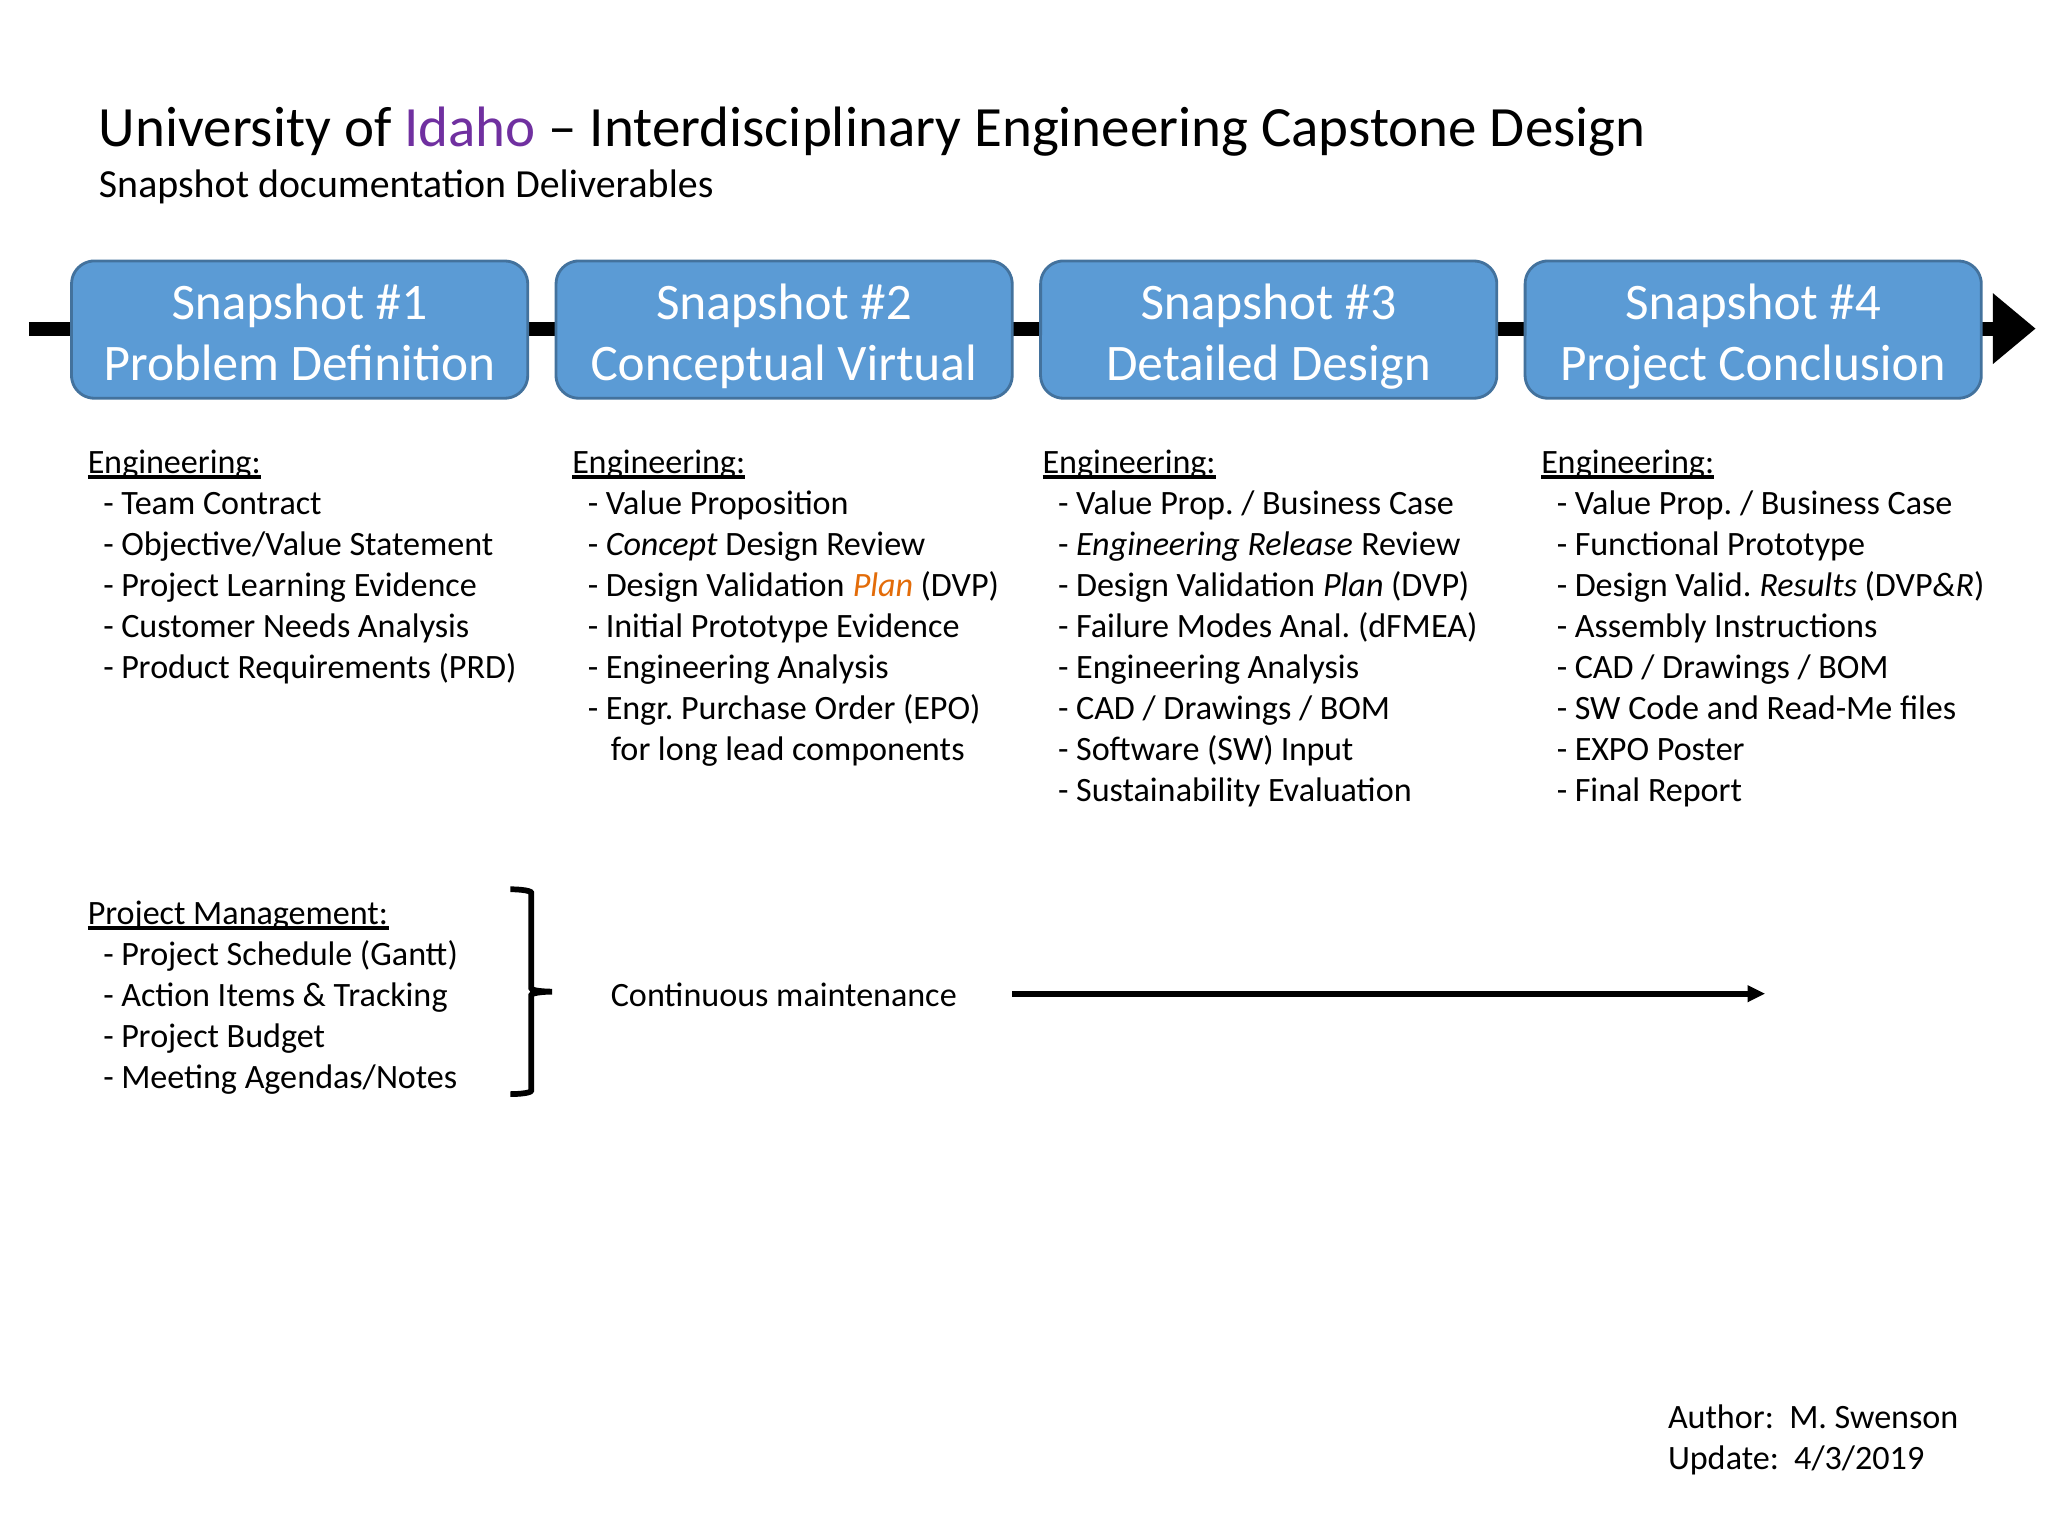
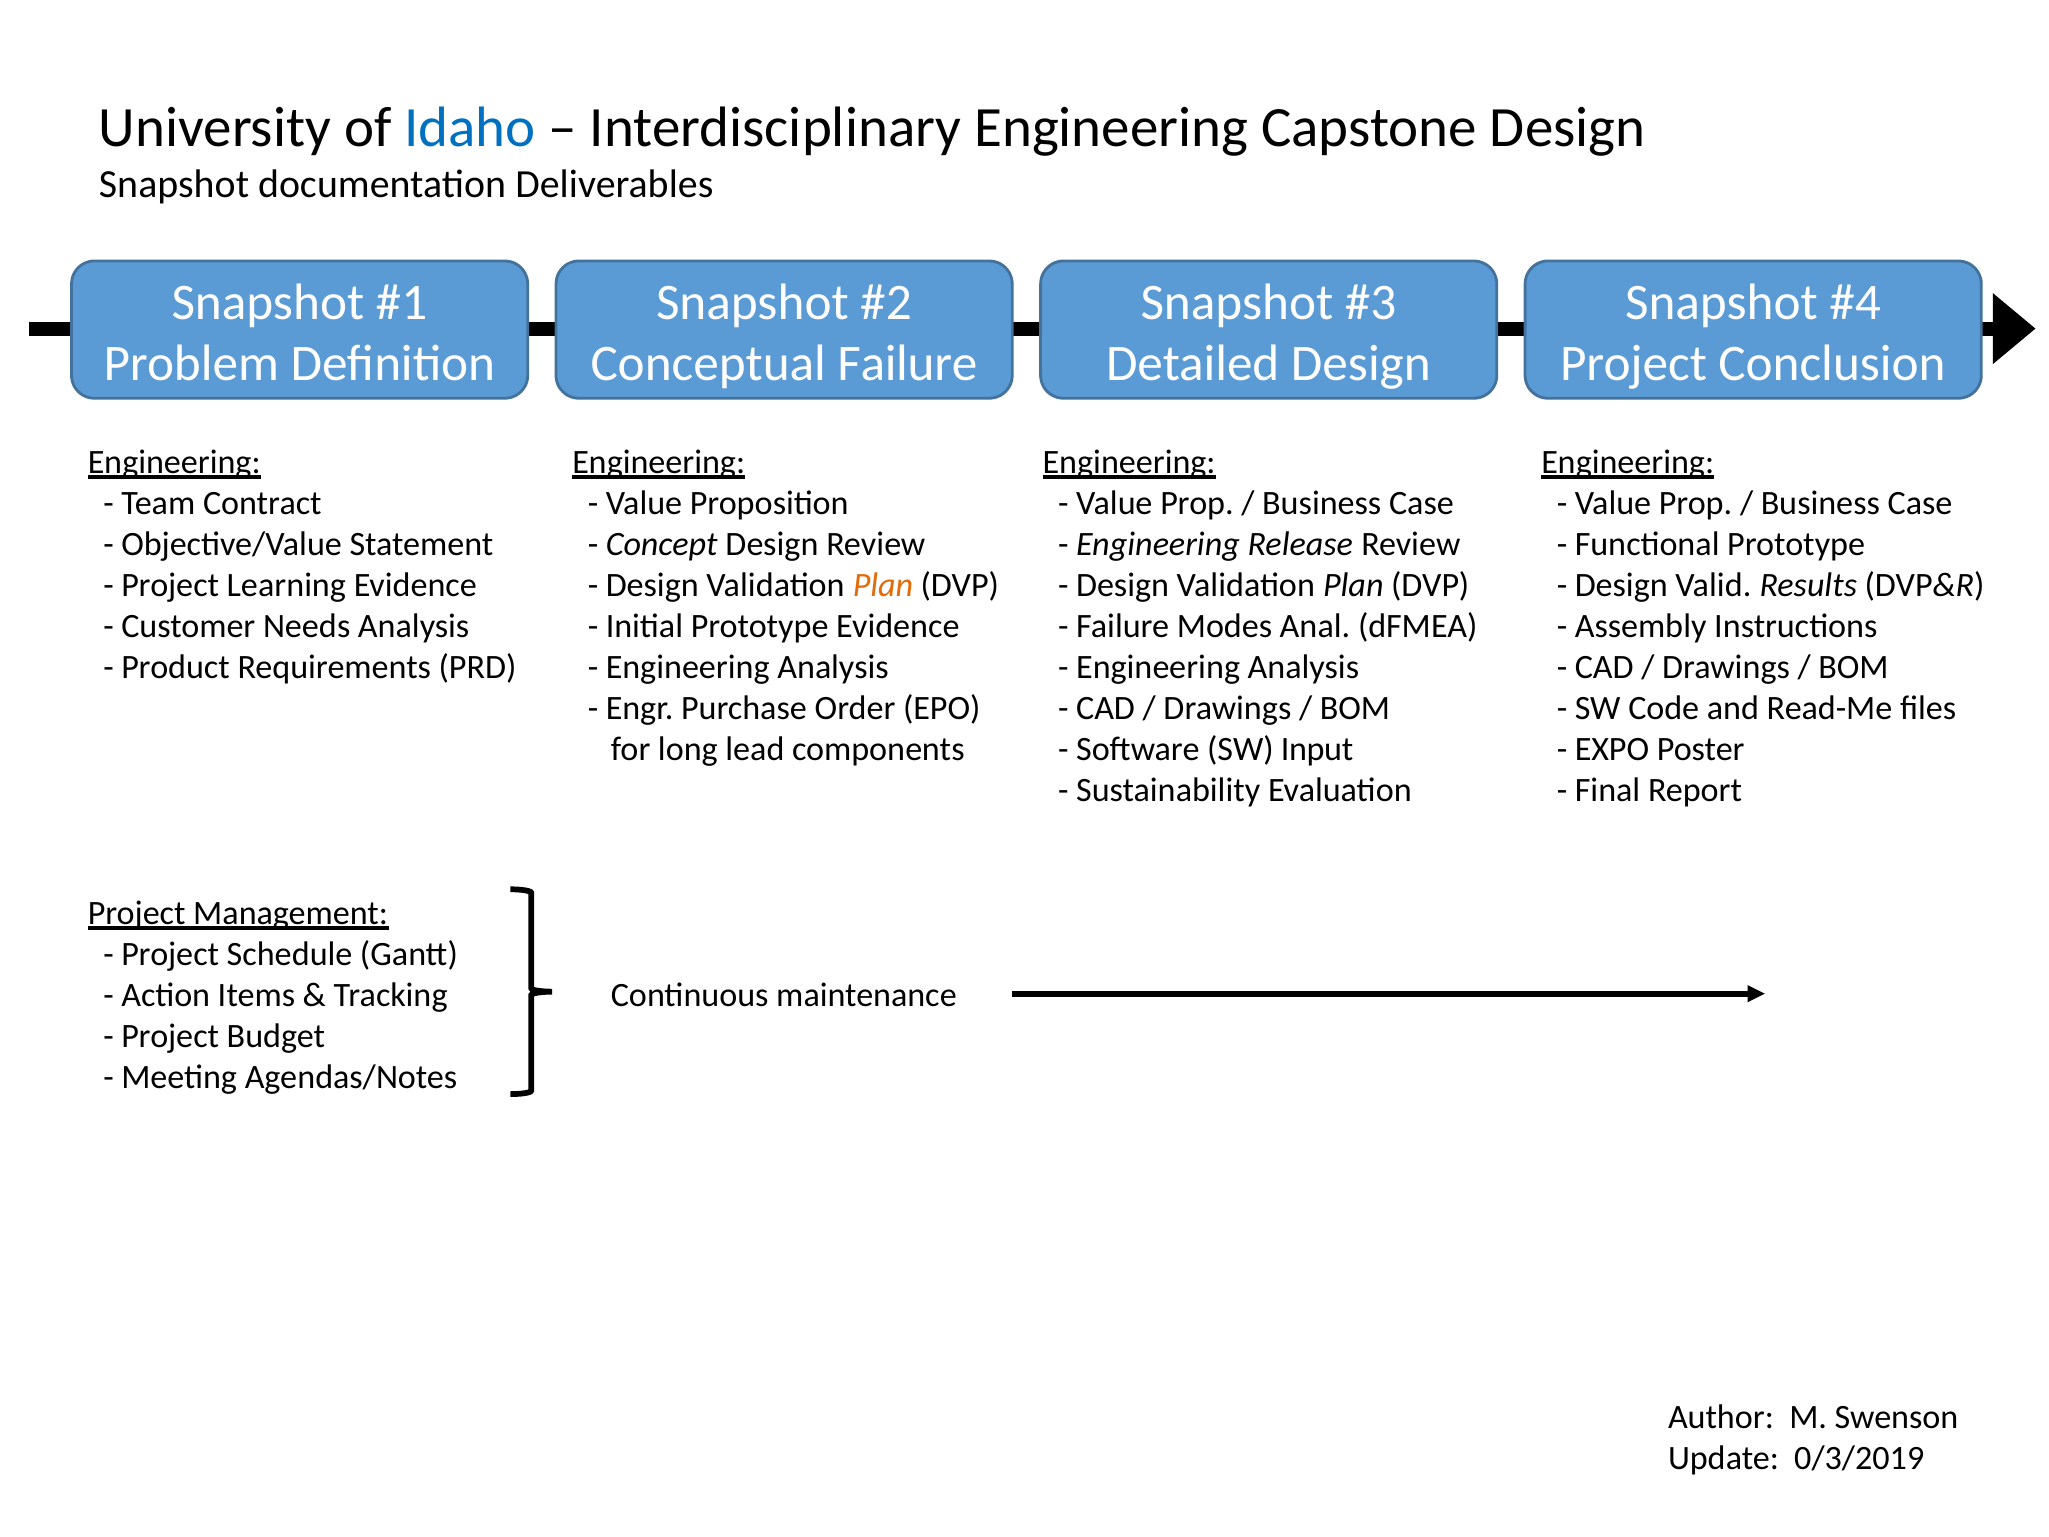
Idaho colour: purple -> blue
Conceptual Virtual: Virtual -> Failure
4/3/2019: 4/3/2019 -> 0/3/2019
